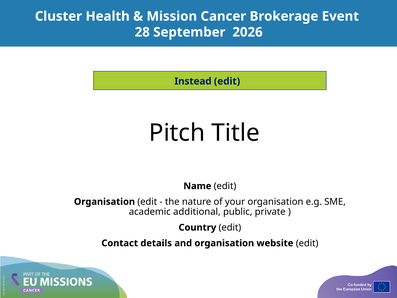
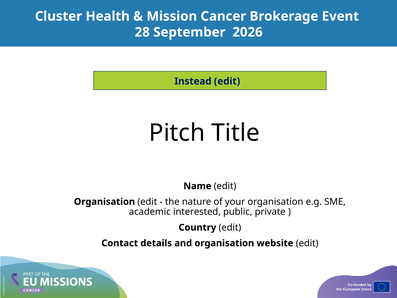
additional: additional -> interested
